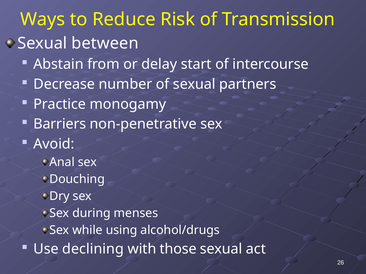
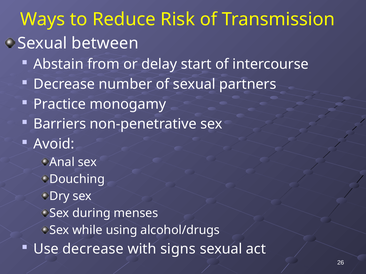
Use declining: declining -> decrease
those: those -> signs
